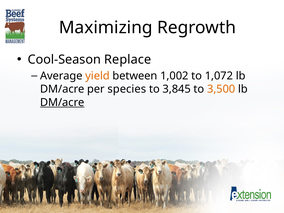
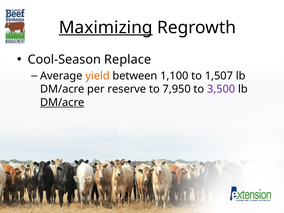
Maximizing underline: none -> present
1,002: 1,002 -> 1,100
1,072: 1,072 -> 1,507
species: species -> reserve
3,845: 3,845 -> 7,950
3,500 colour: orange -> purple
